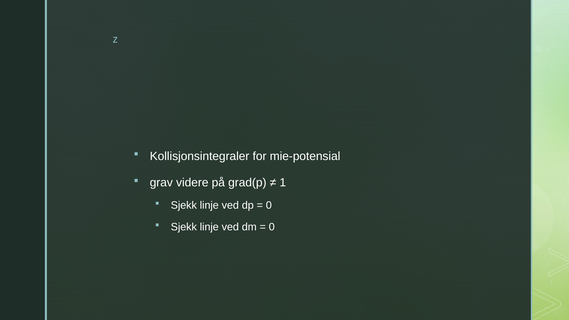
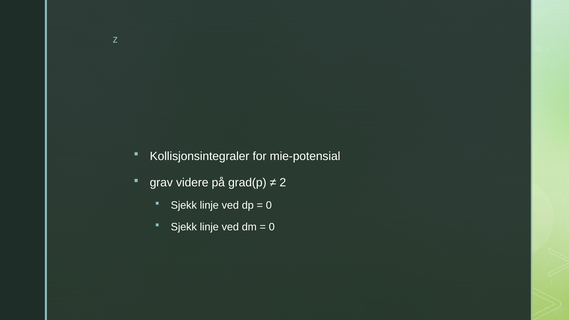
1: 1 -> 2
